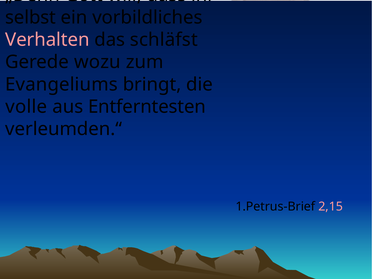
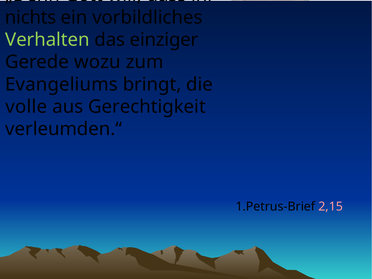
selbst: selbst -> nichts
Verhalten colour: pink -> light green
schläfst: schläfst -> einziger
Entferntesten: Entferntesten -> Gerechtigkeit
